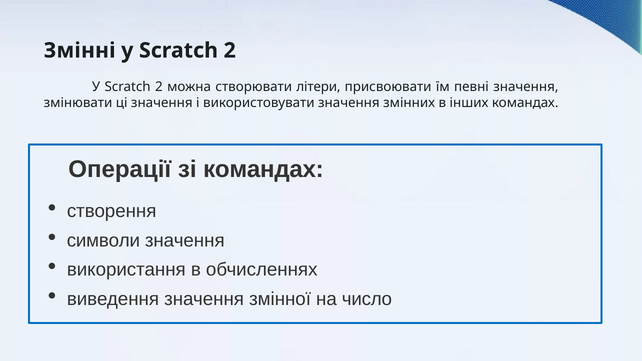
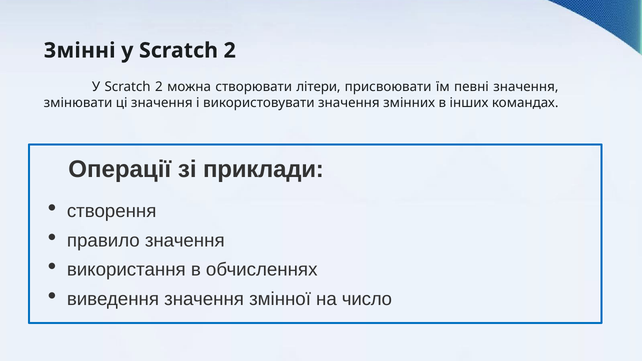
зі командах: командах -> приклади
символи: символи -> правило
